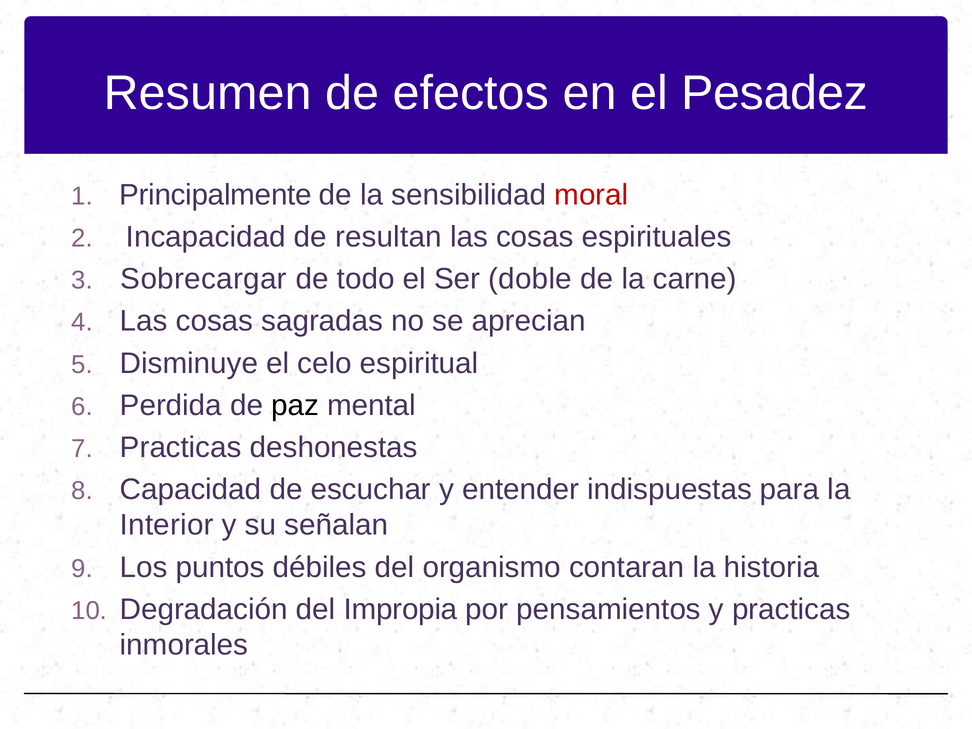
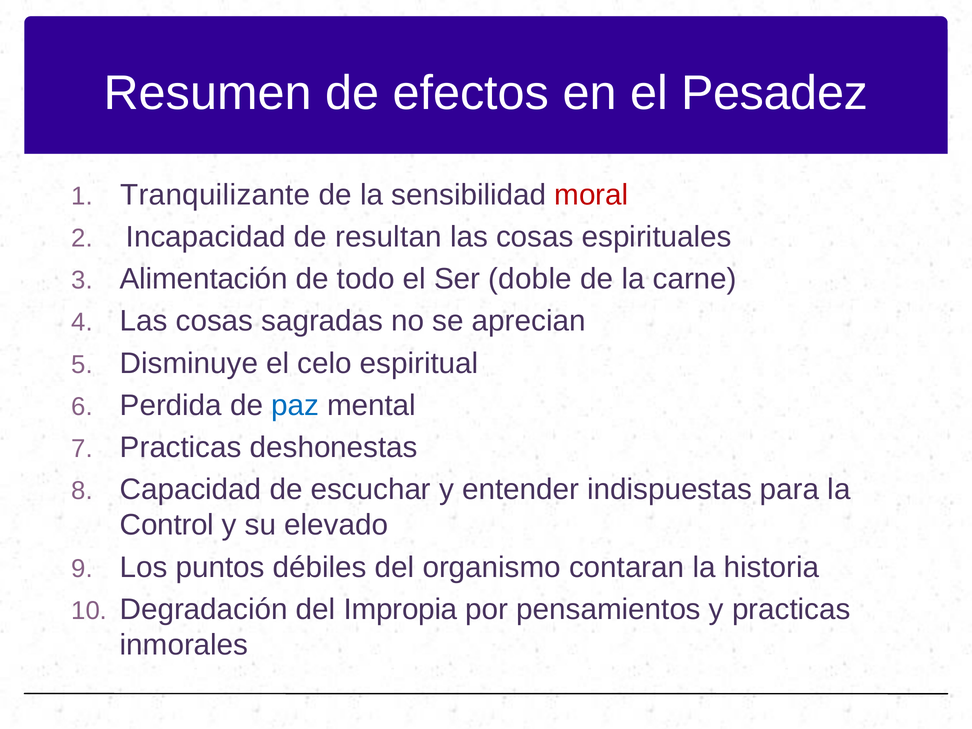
Principalmente: Principalmente -> Tranquilizante
Sobrecargar: Sobrecargar -> Alimentación
paz colour: black -> blue
Interior: Interior -> Control
señalan: señalan -> elevado
